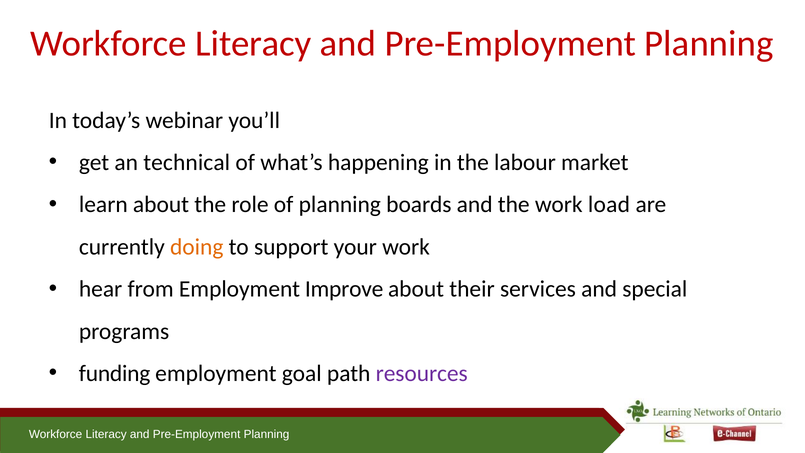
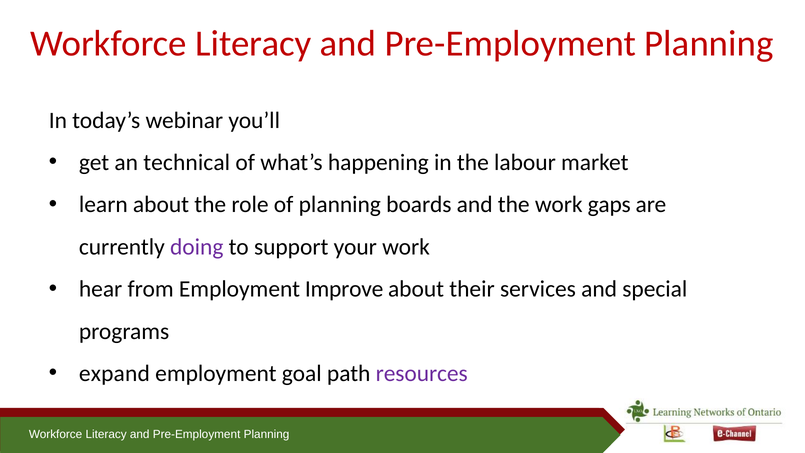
load: load -> gaps
doing colour: orange -> purple
funding: funding -> expand
